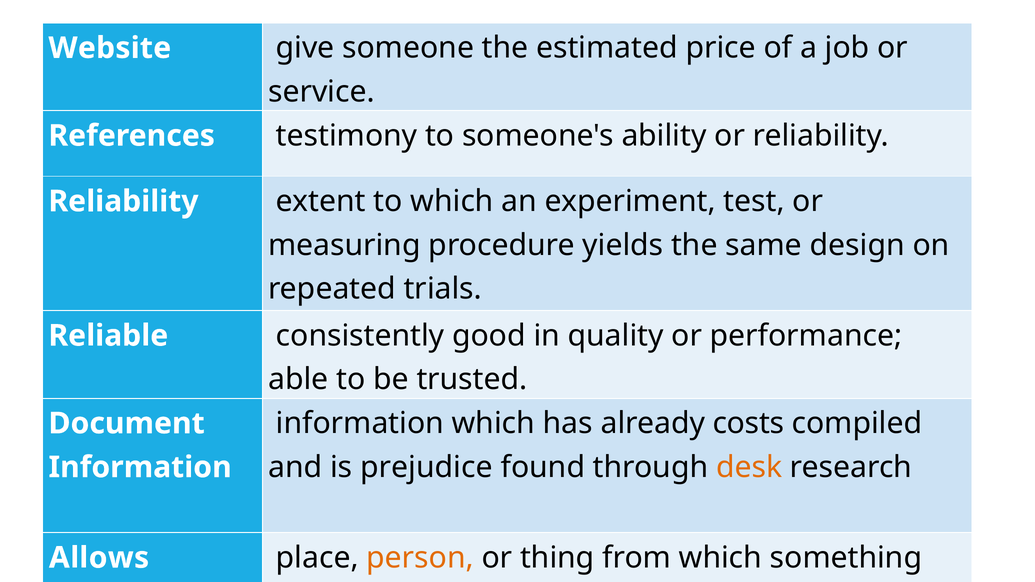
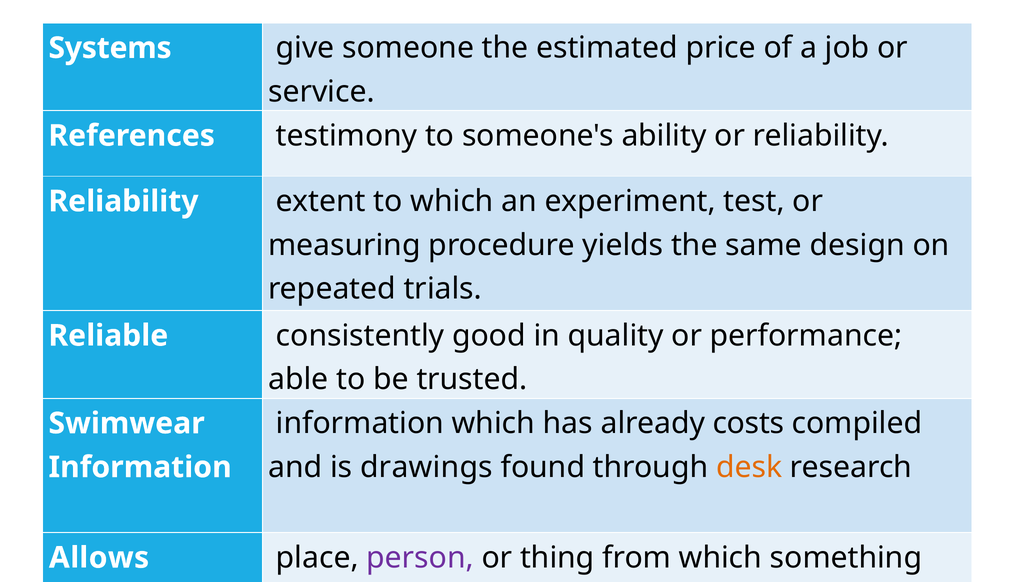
Website: Website -> Systems
Document: Document -> Swimwear
prejudice: prejudice -> drawings
person colour: orange -> purple
